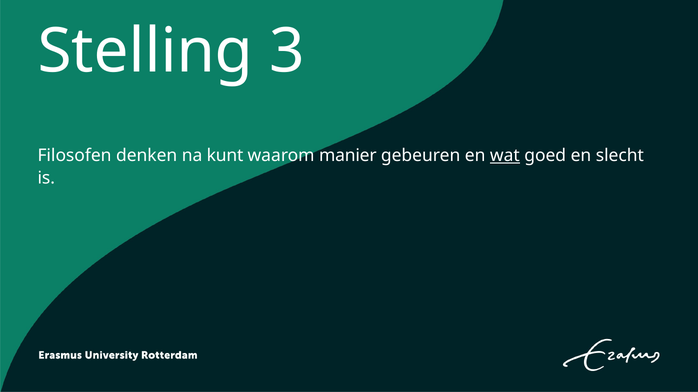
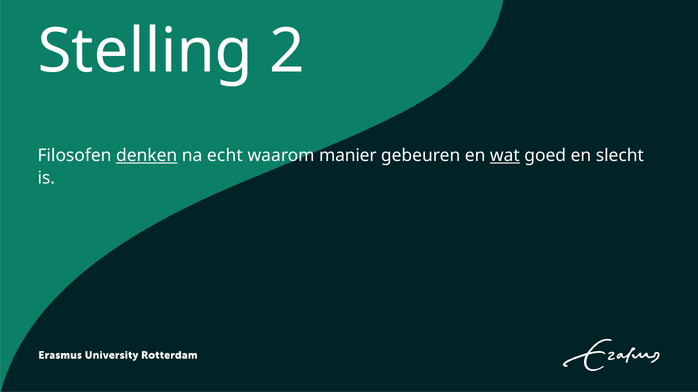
3: 3 -> 2
denken underline: none -> present
kunt: kunt -> echt
